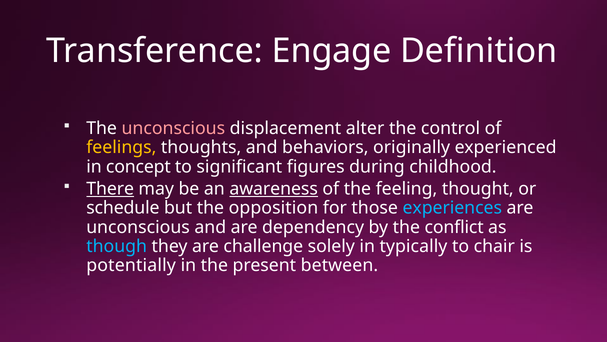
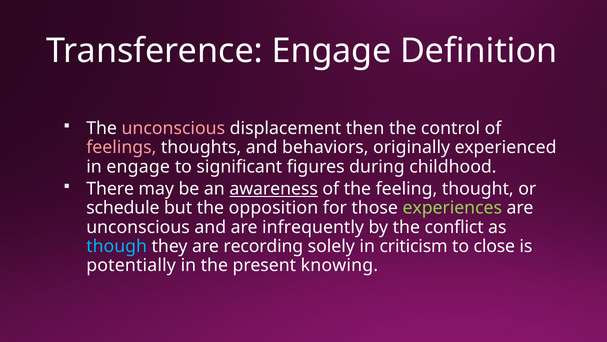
alter: alter -> then
feelings colour: yellow -> pink
in concept: concept -> engage
There underline: present -> none
experiences colour: light blue -> light green
dependency: dependency -> infrequently
challenge: challenge -> recording
typically: typically -> criticism
chair: chair -> close
between: between -> knowing
